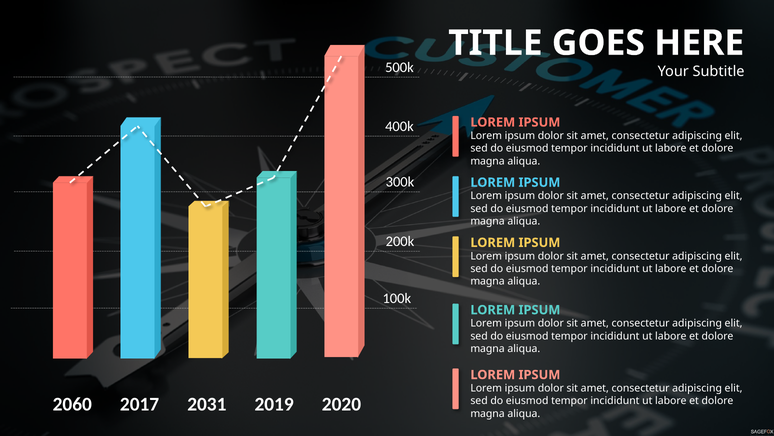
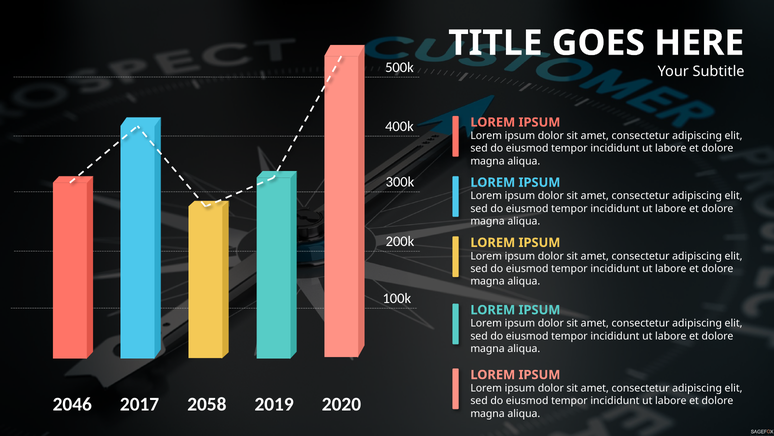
2060: 2060 -> 2046
2031: 2031 -> 2058
